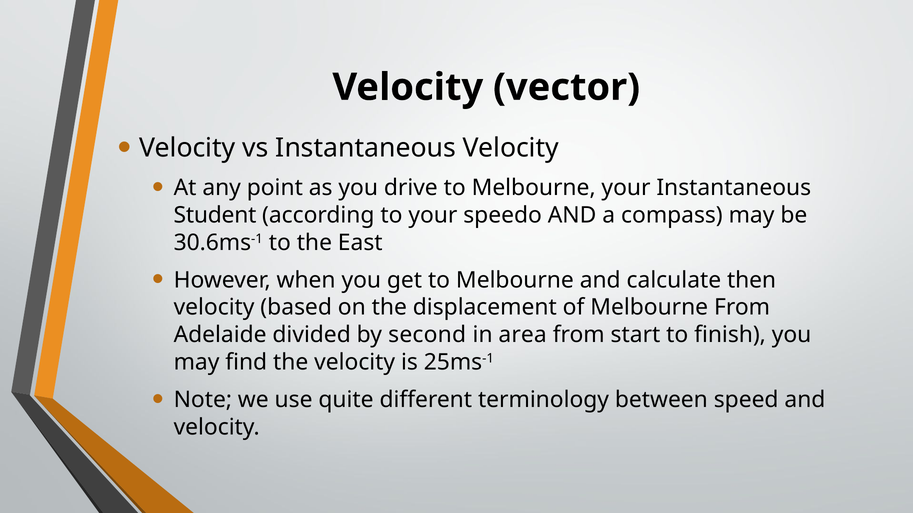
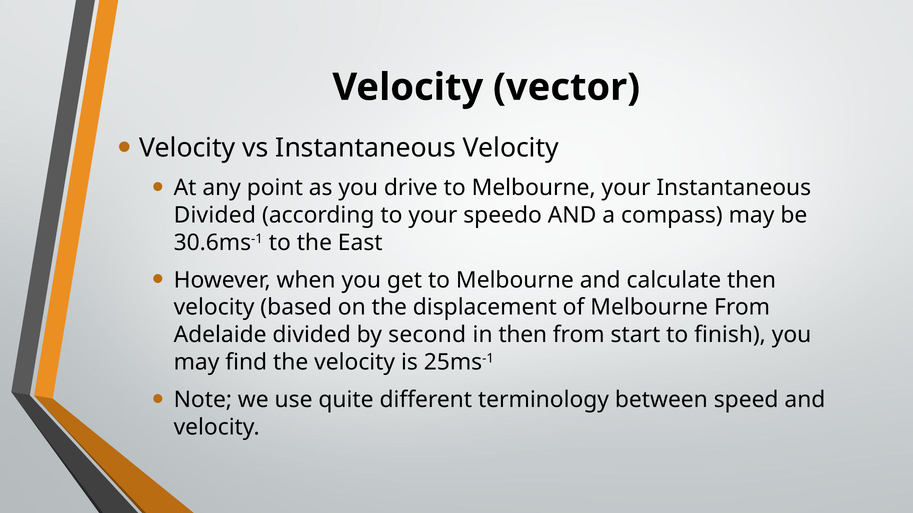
Student at (215, 215): Student -> Divided
in area: area -> then
